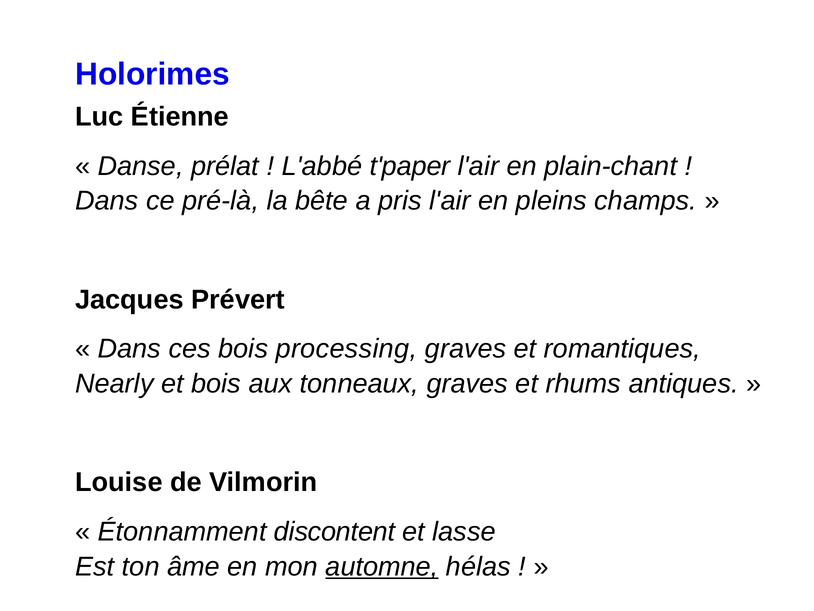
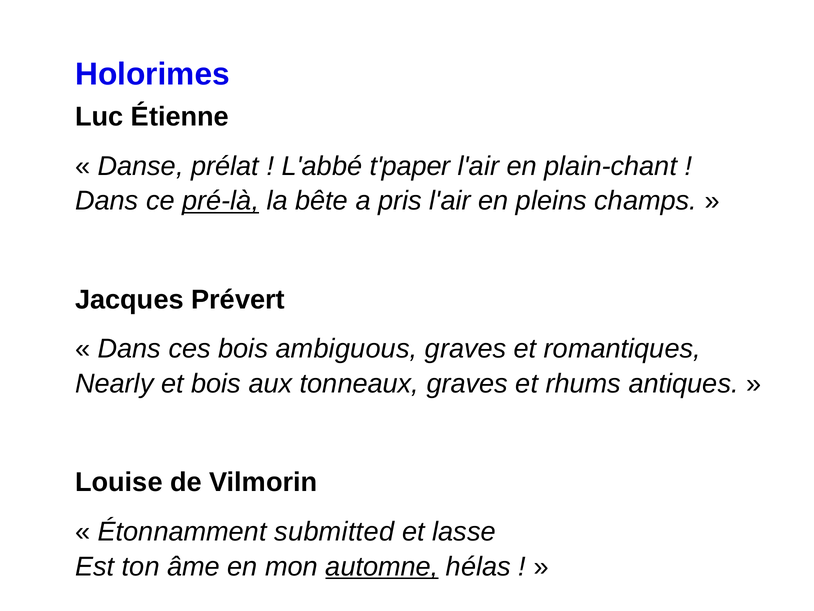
pré-là underline: none -> present
processing: processing -> ambiguous
discontent: discontent -> submitted
